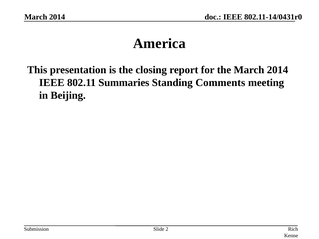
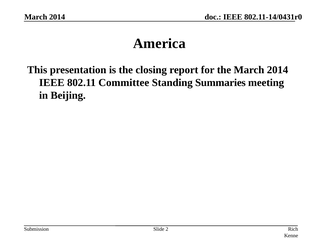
Summaries: Summaries -> Committee
Comments: Comments -> Summaries
